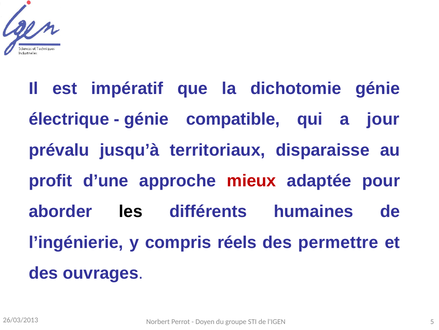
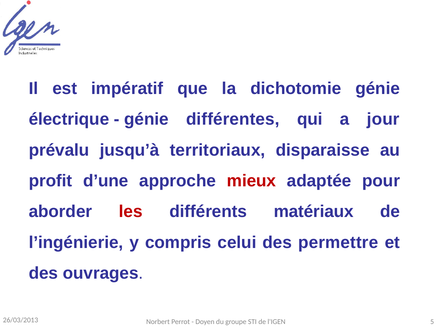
compatible: compatible -> différentes
les colour: black -> red
humaines: humaines -> matériaux
réels: réels -> celui
